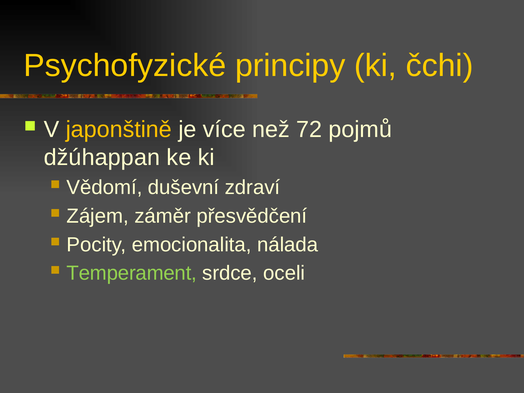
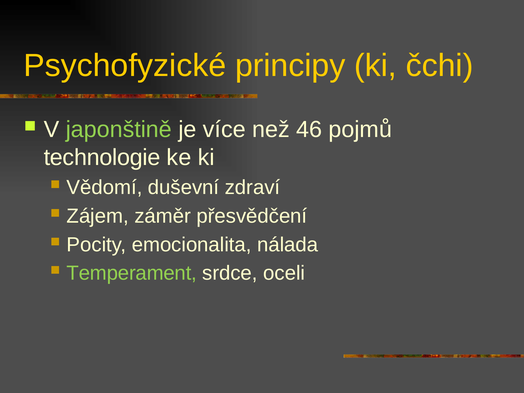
japonštině colour: yellow -> light green
72: 72 -> 46
džúhappan: džúhappan -> technologie
